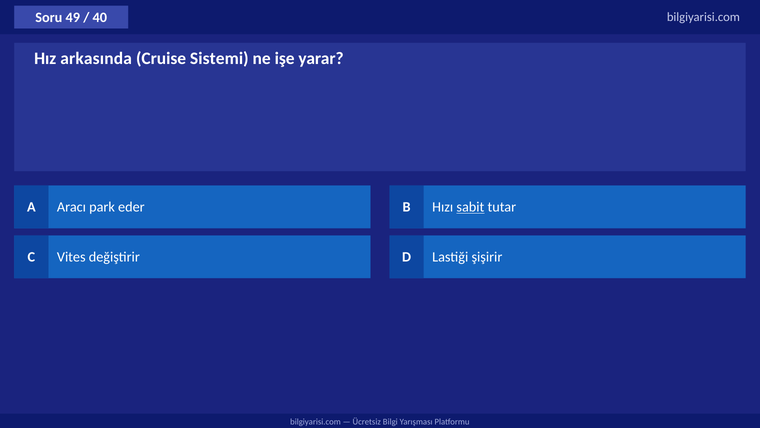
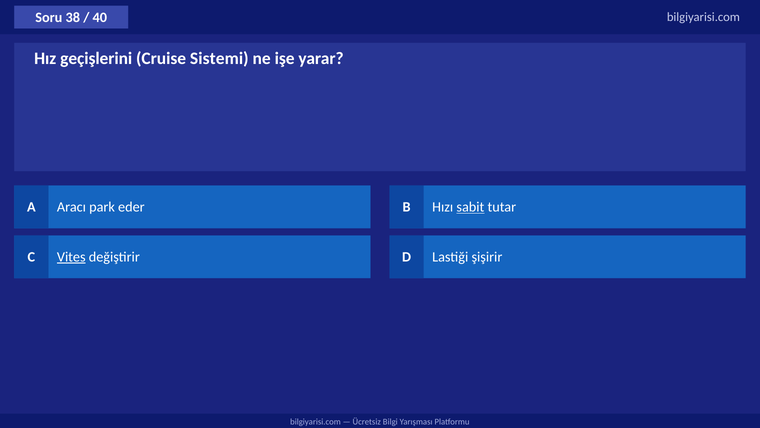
49: 49 -> 38
arkasında: arkasında -> geçişlerini
Vites underline: none -> present
